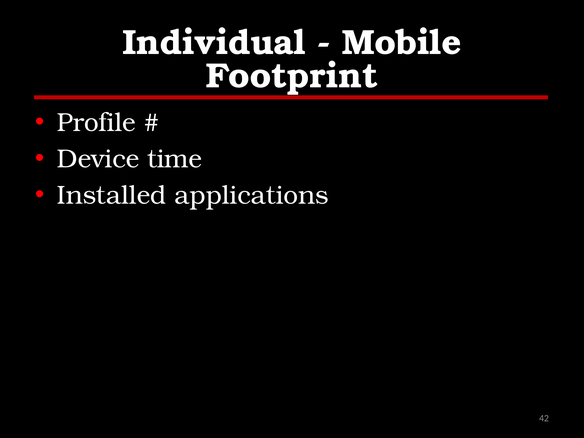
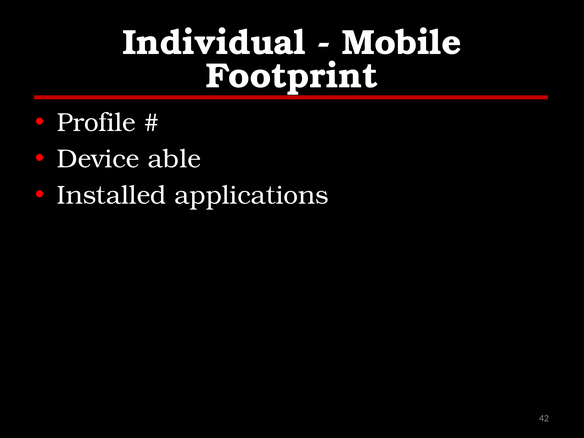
time: time -> able
